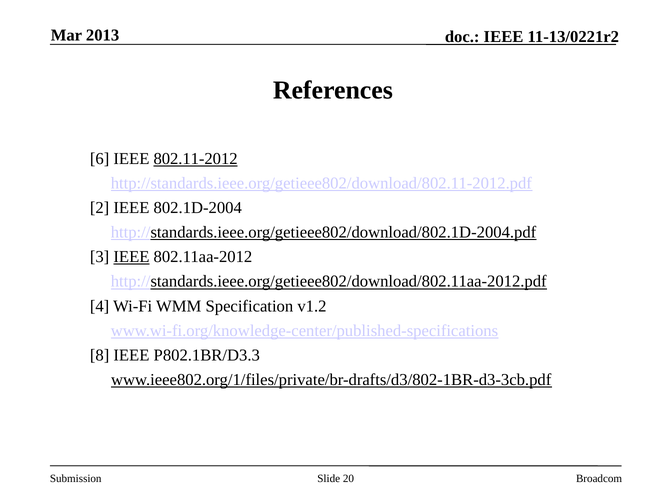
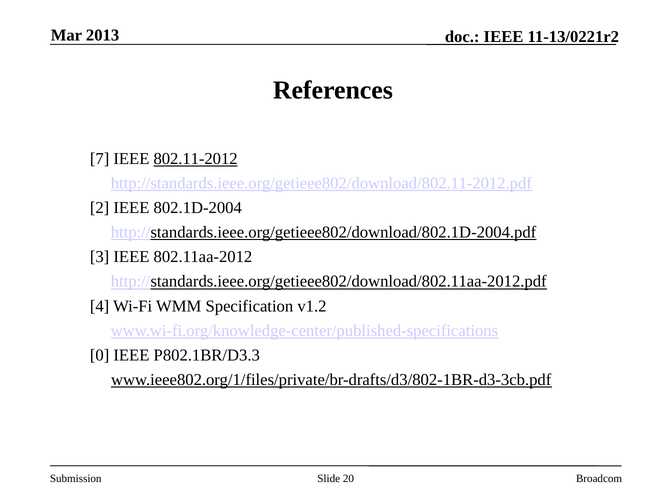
6: 6 -> 7
IEEE at (131, 257) underline: present -> none
8: 8 -> 0
